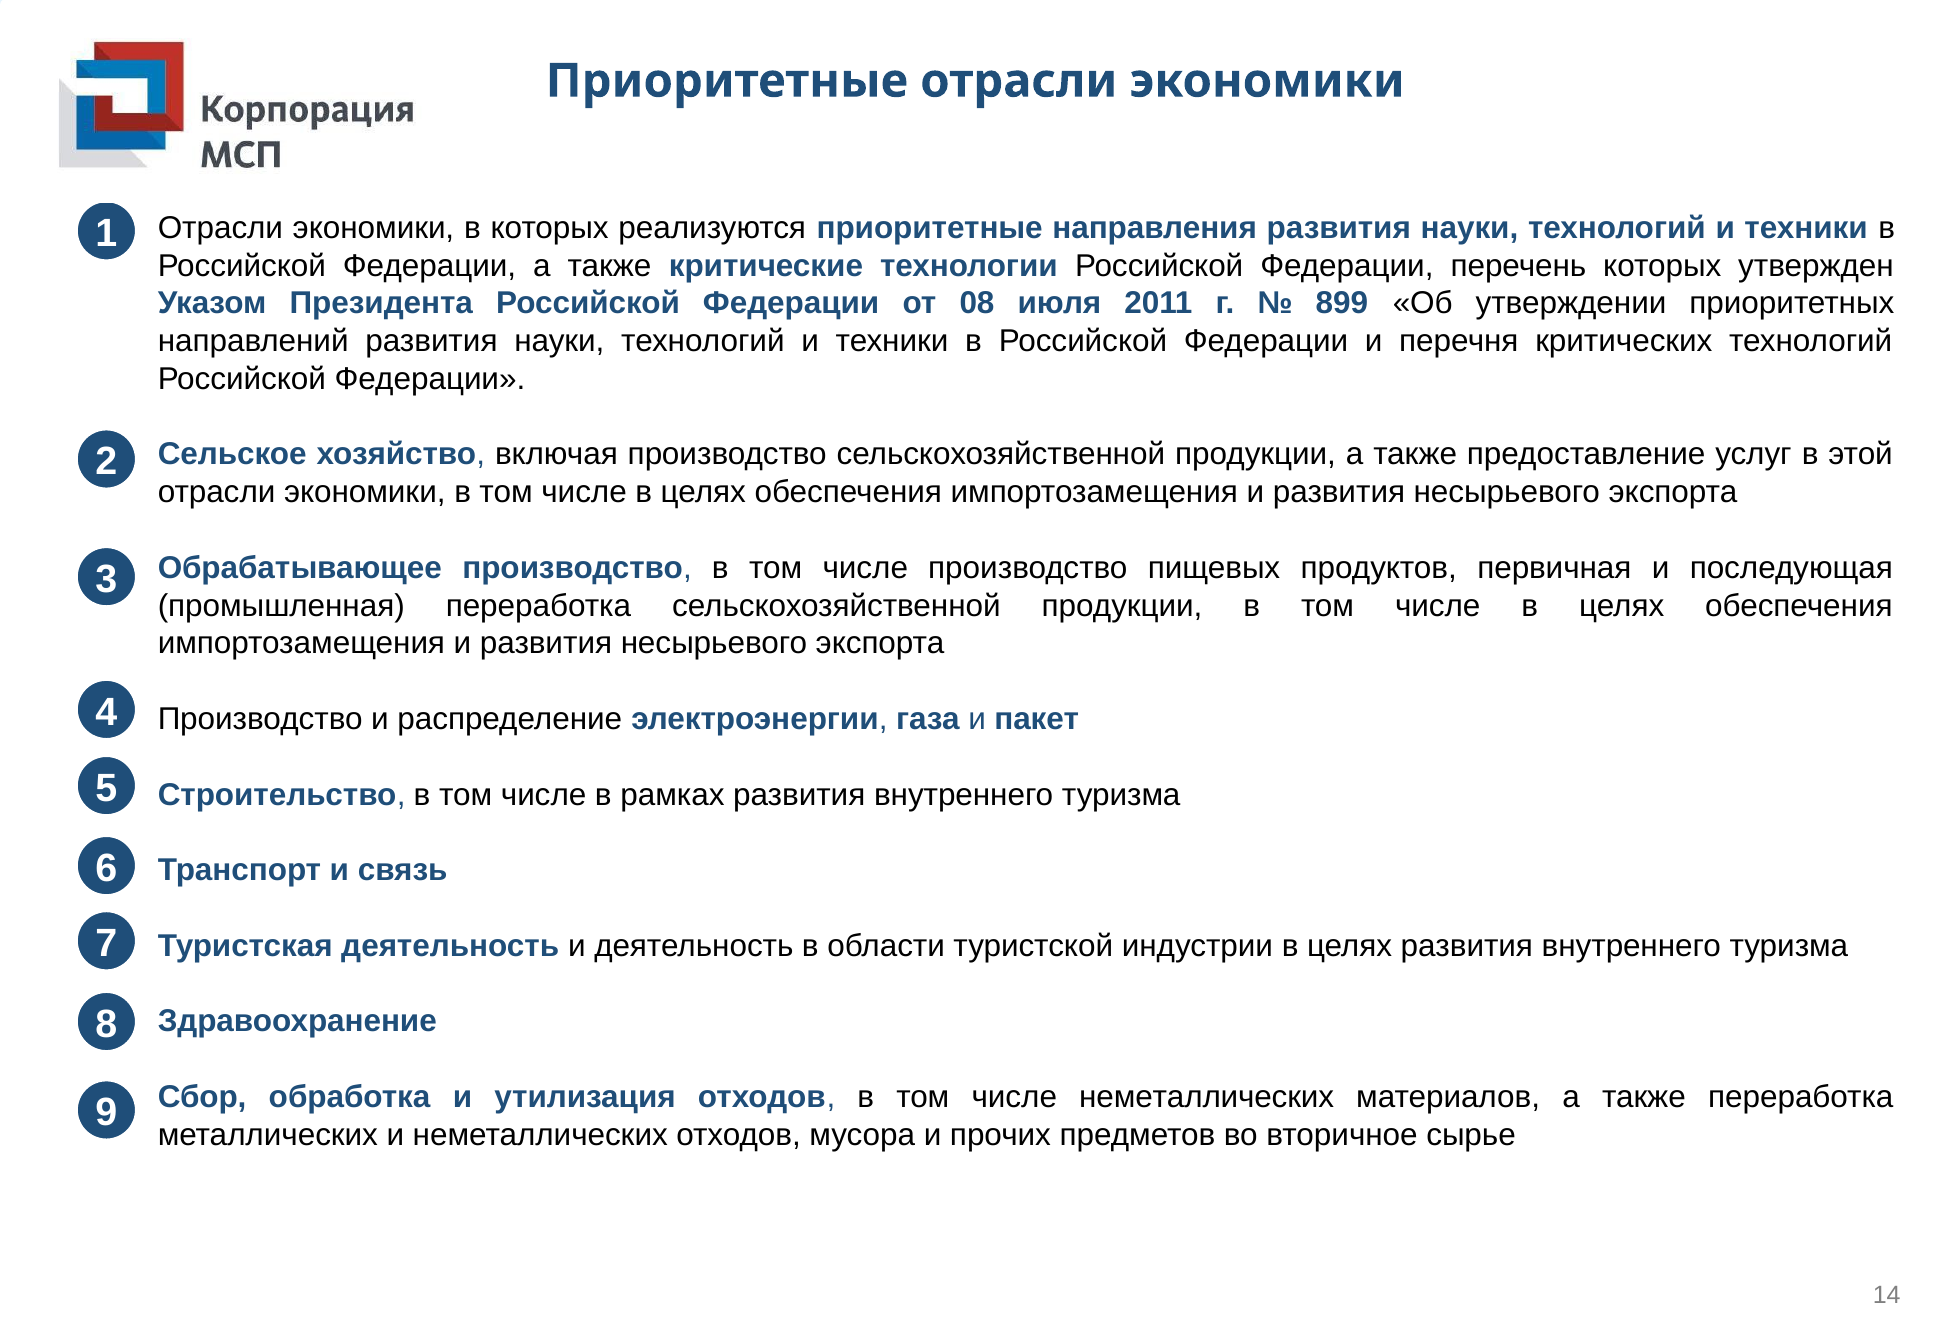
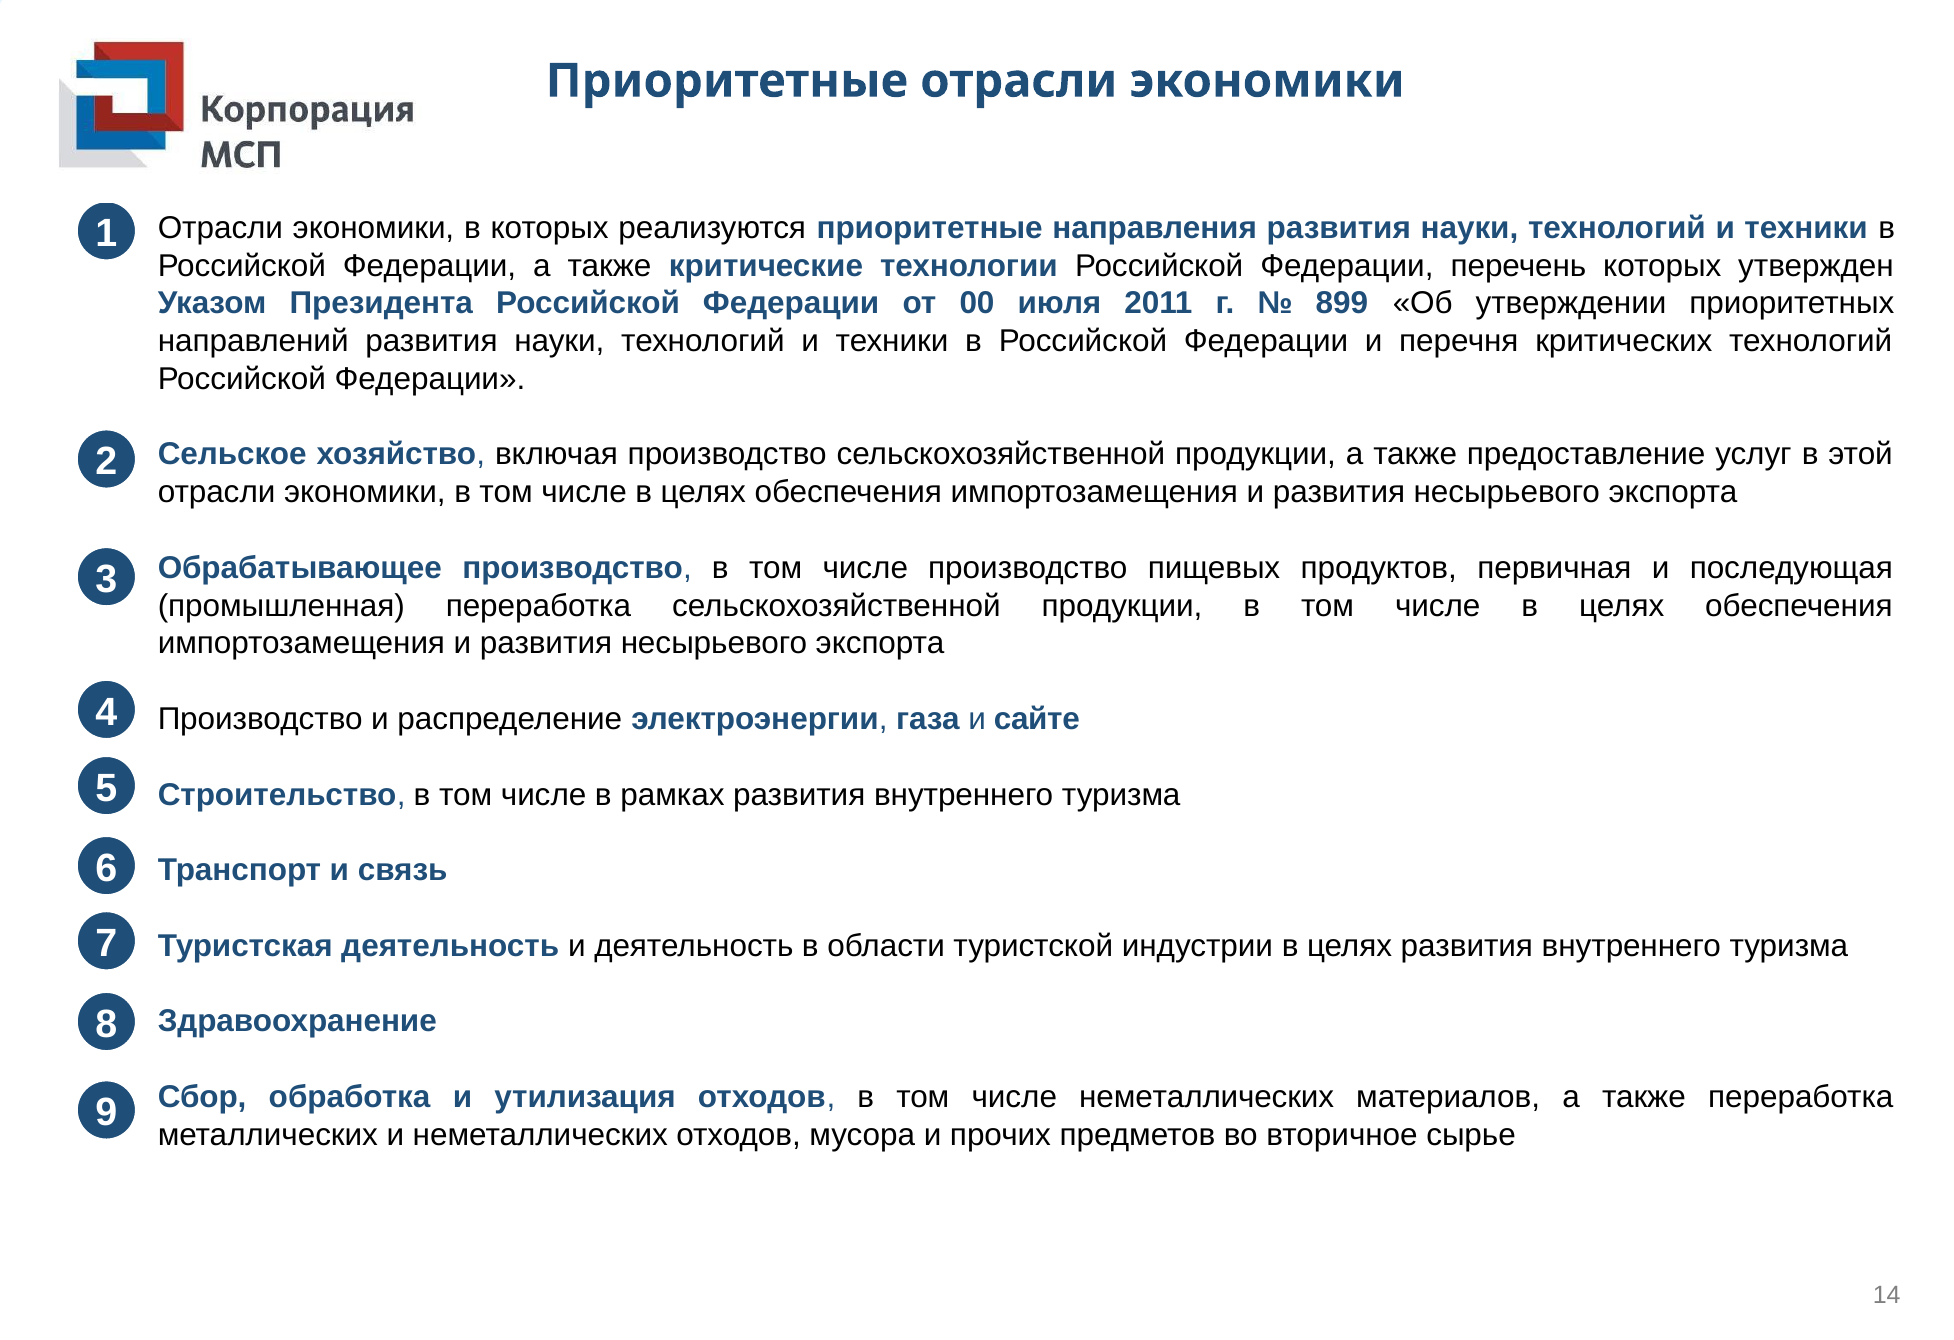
08: 08 -> 00
пакет: пакет -> сайте
